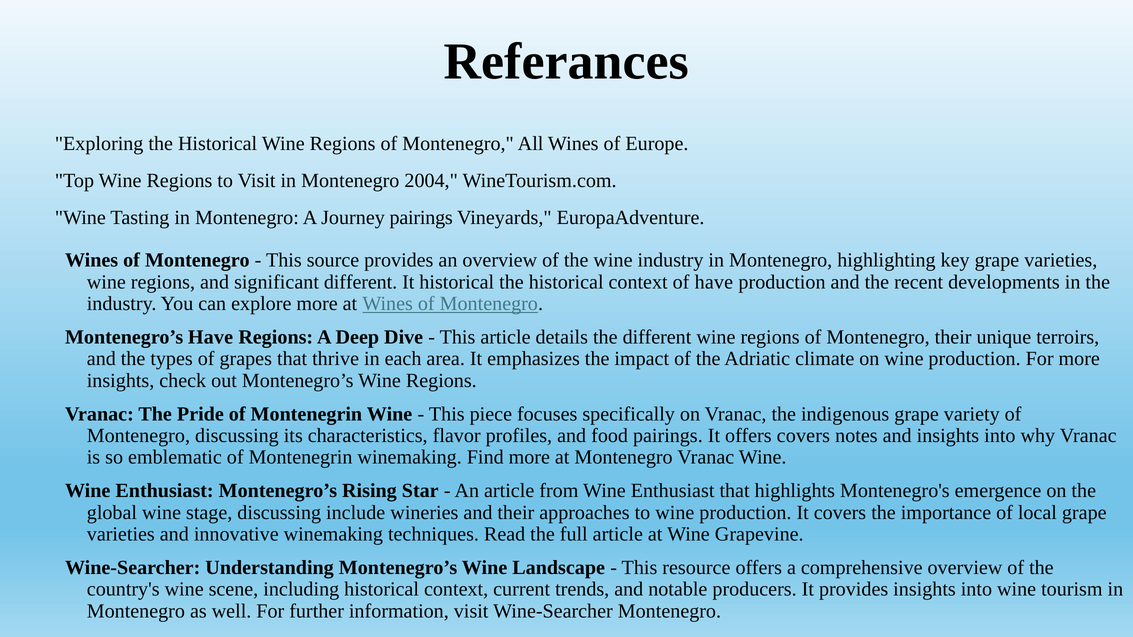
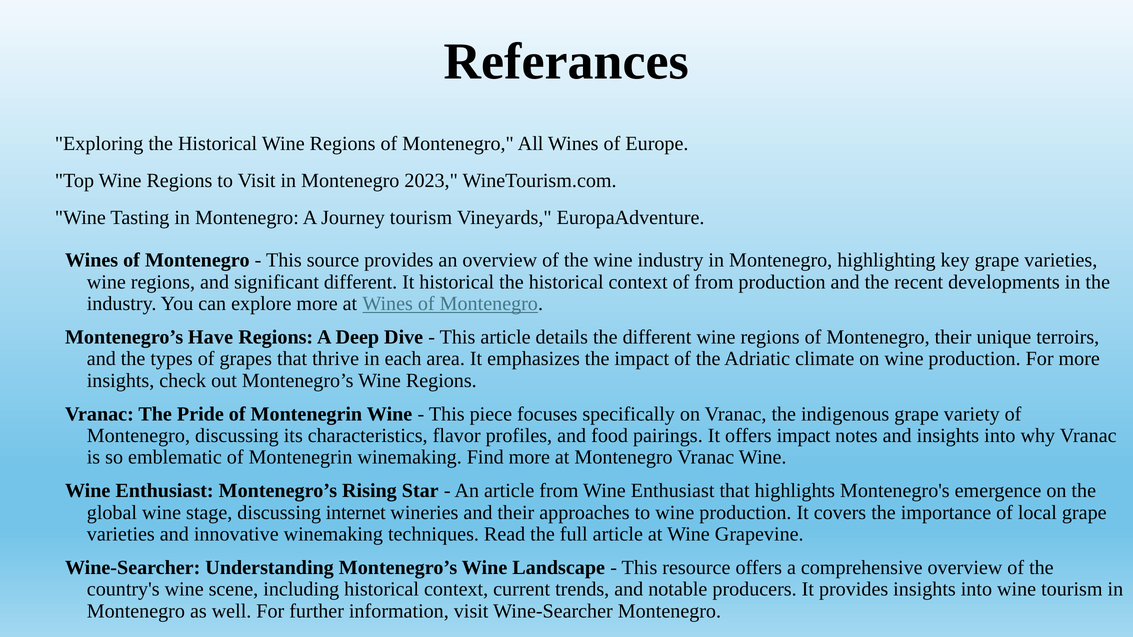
2004: 2004 -> 2023
Journey pairings: pairings -> tourism
of have: have -> from
offers covers: covers -> impact
include: include -> internet
